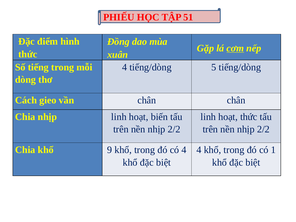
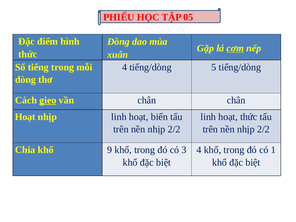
51: 51 -> 05
gieo underline: none -> present
Chia at (25, 117): Chia -> Hoạt
có 4: 4 -> 3
